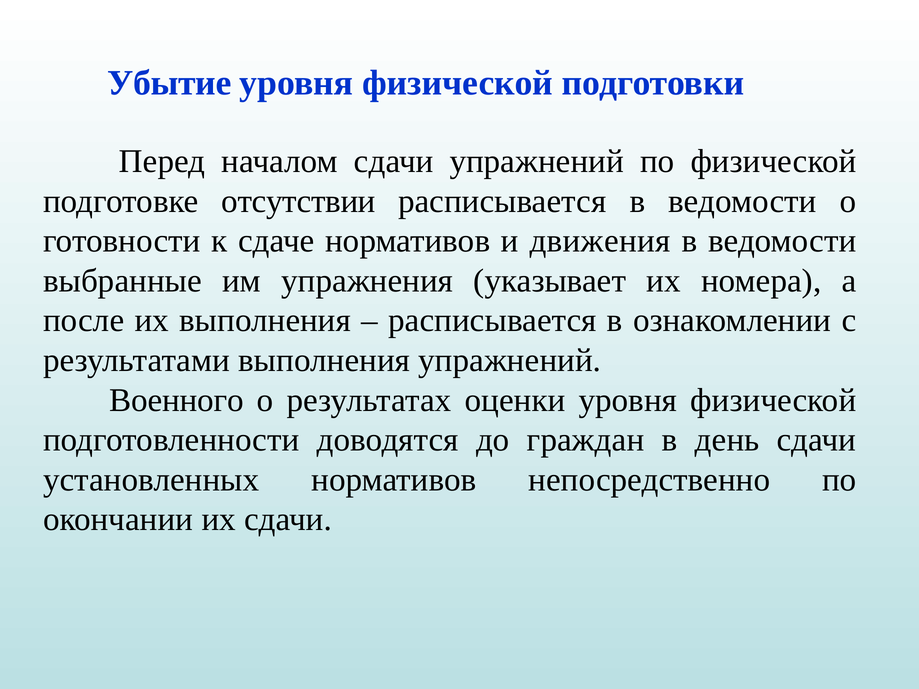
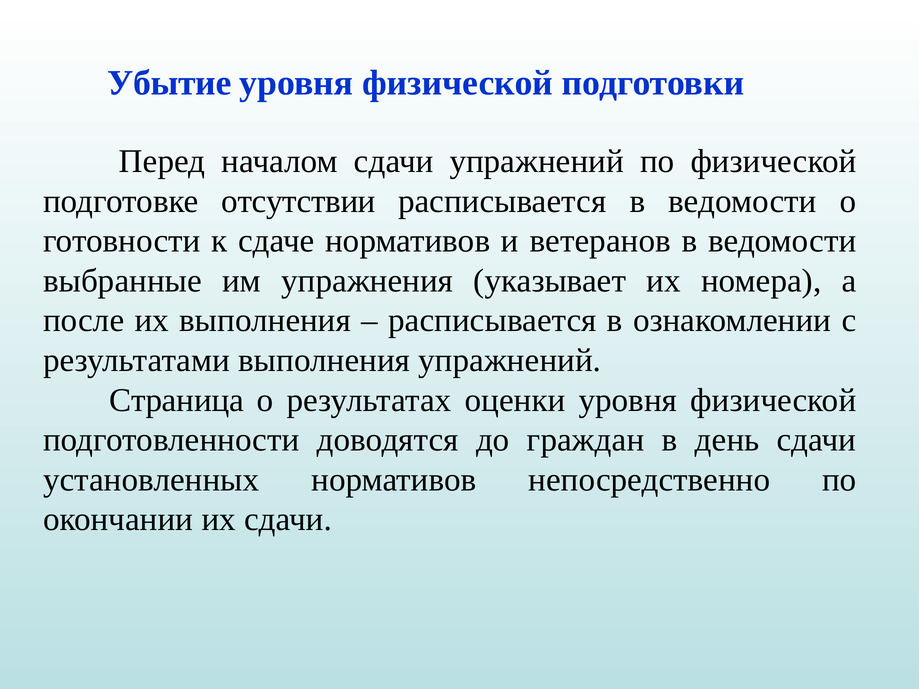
движения: движения -> ветеранов
Военного: Военного -> Страница
